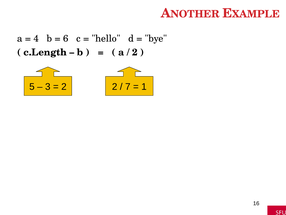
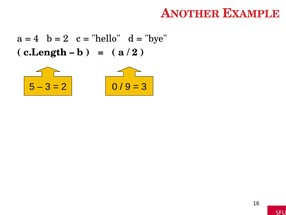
6 at (66, 38): 6 -> 2
2 2: 2 -> 0
7: 7 -> 9
1 at (144, 86): 1 -> 3
